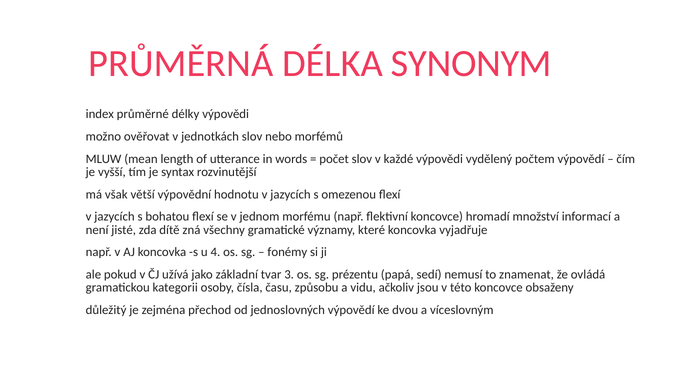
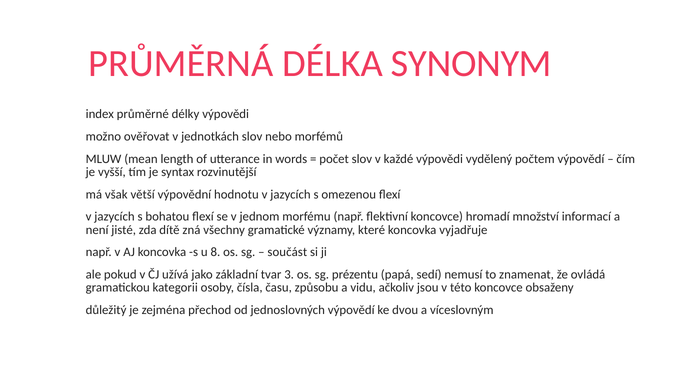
4: 4 -> 8
fonémy: fonémy -> součást
